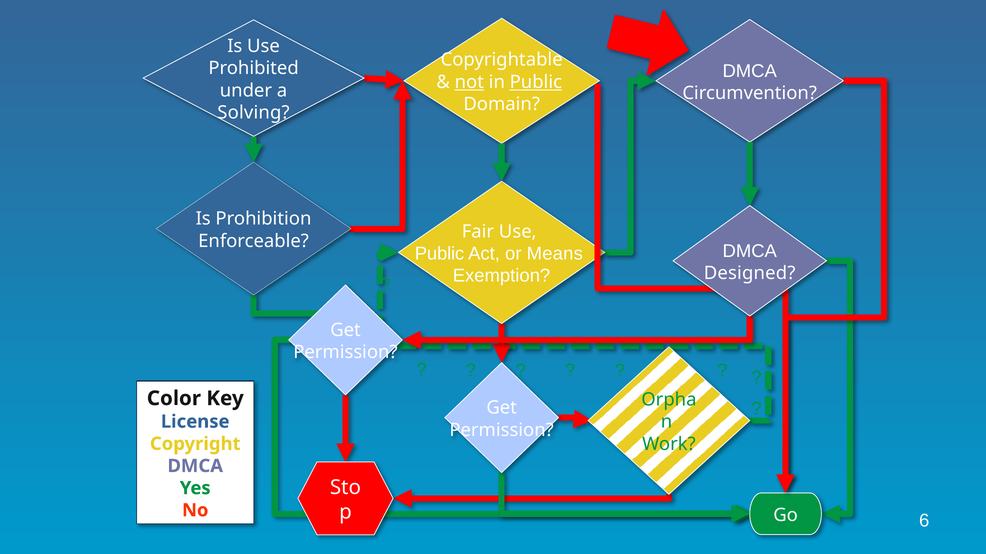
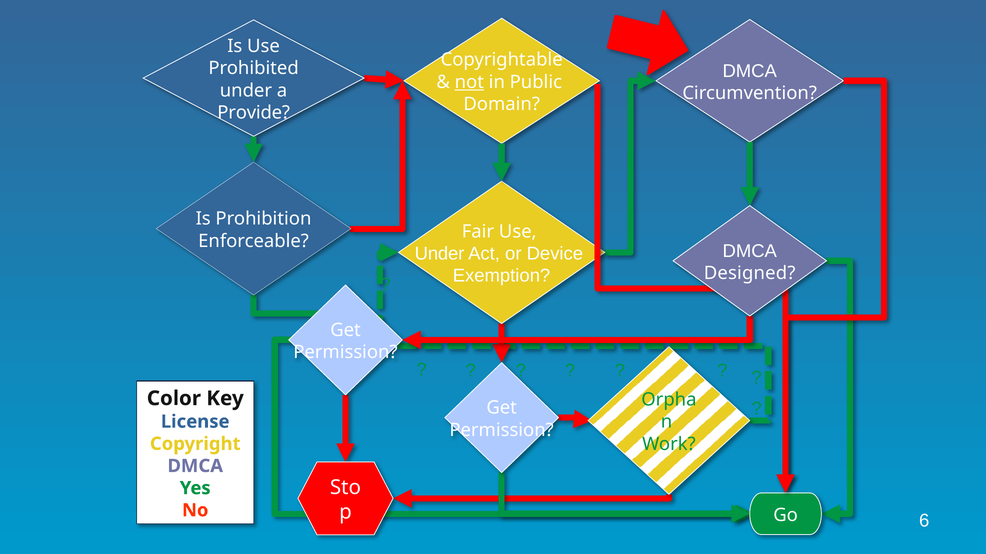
Public at (536, 82) underline: present -> none
Solving: Solving -> Provide
Public at (440, 254): Public -> Under
Means: Means -> Device
